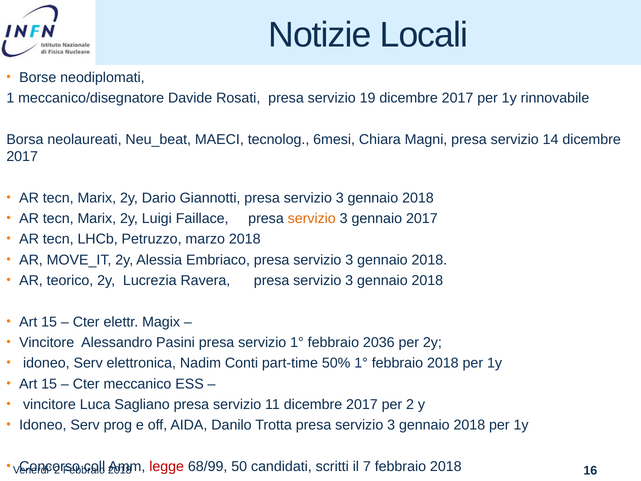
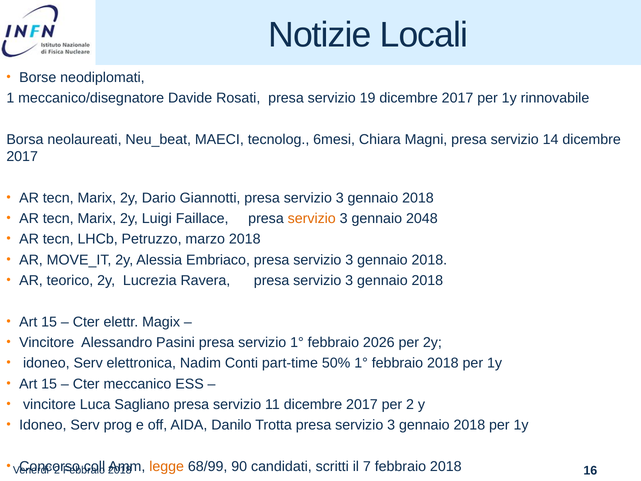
gennaio 2017: 2017 -> 2048
2036: 2036 -> 2026
legge colour: red -> orange
50: 50 -> 90
